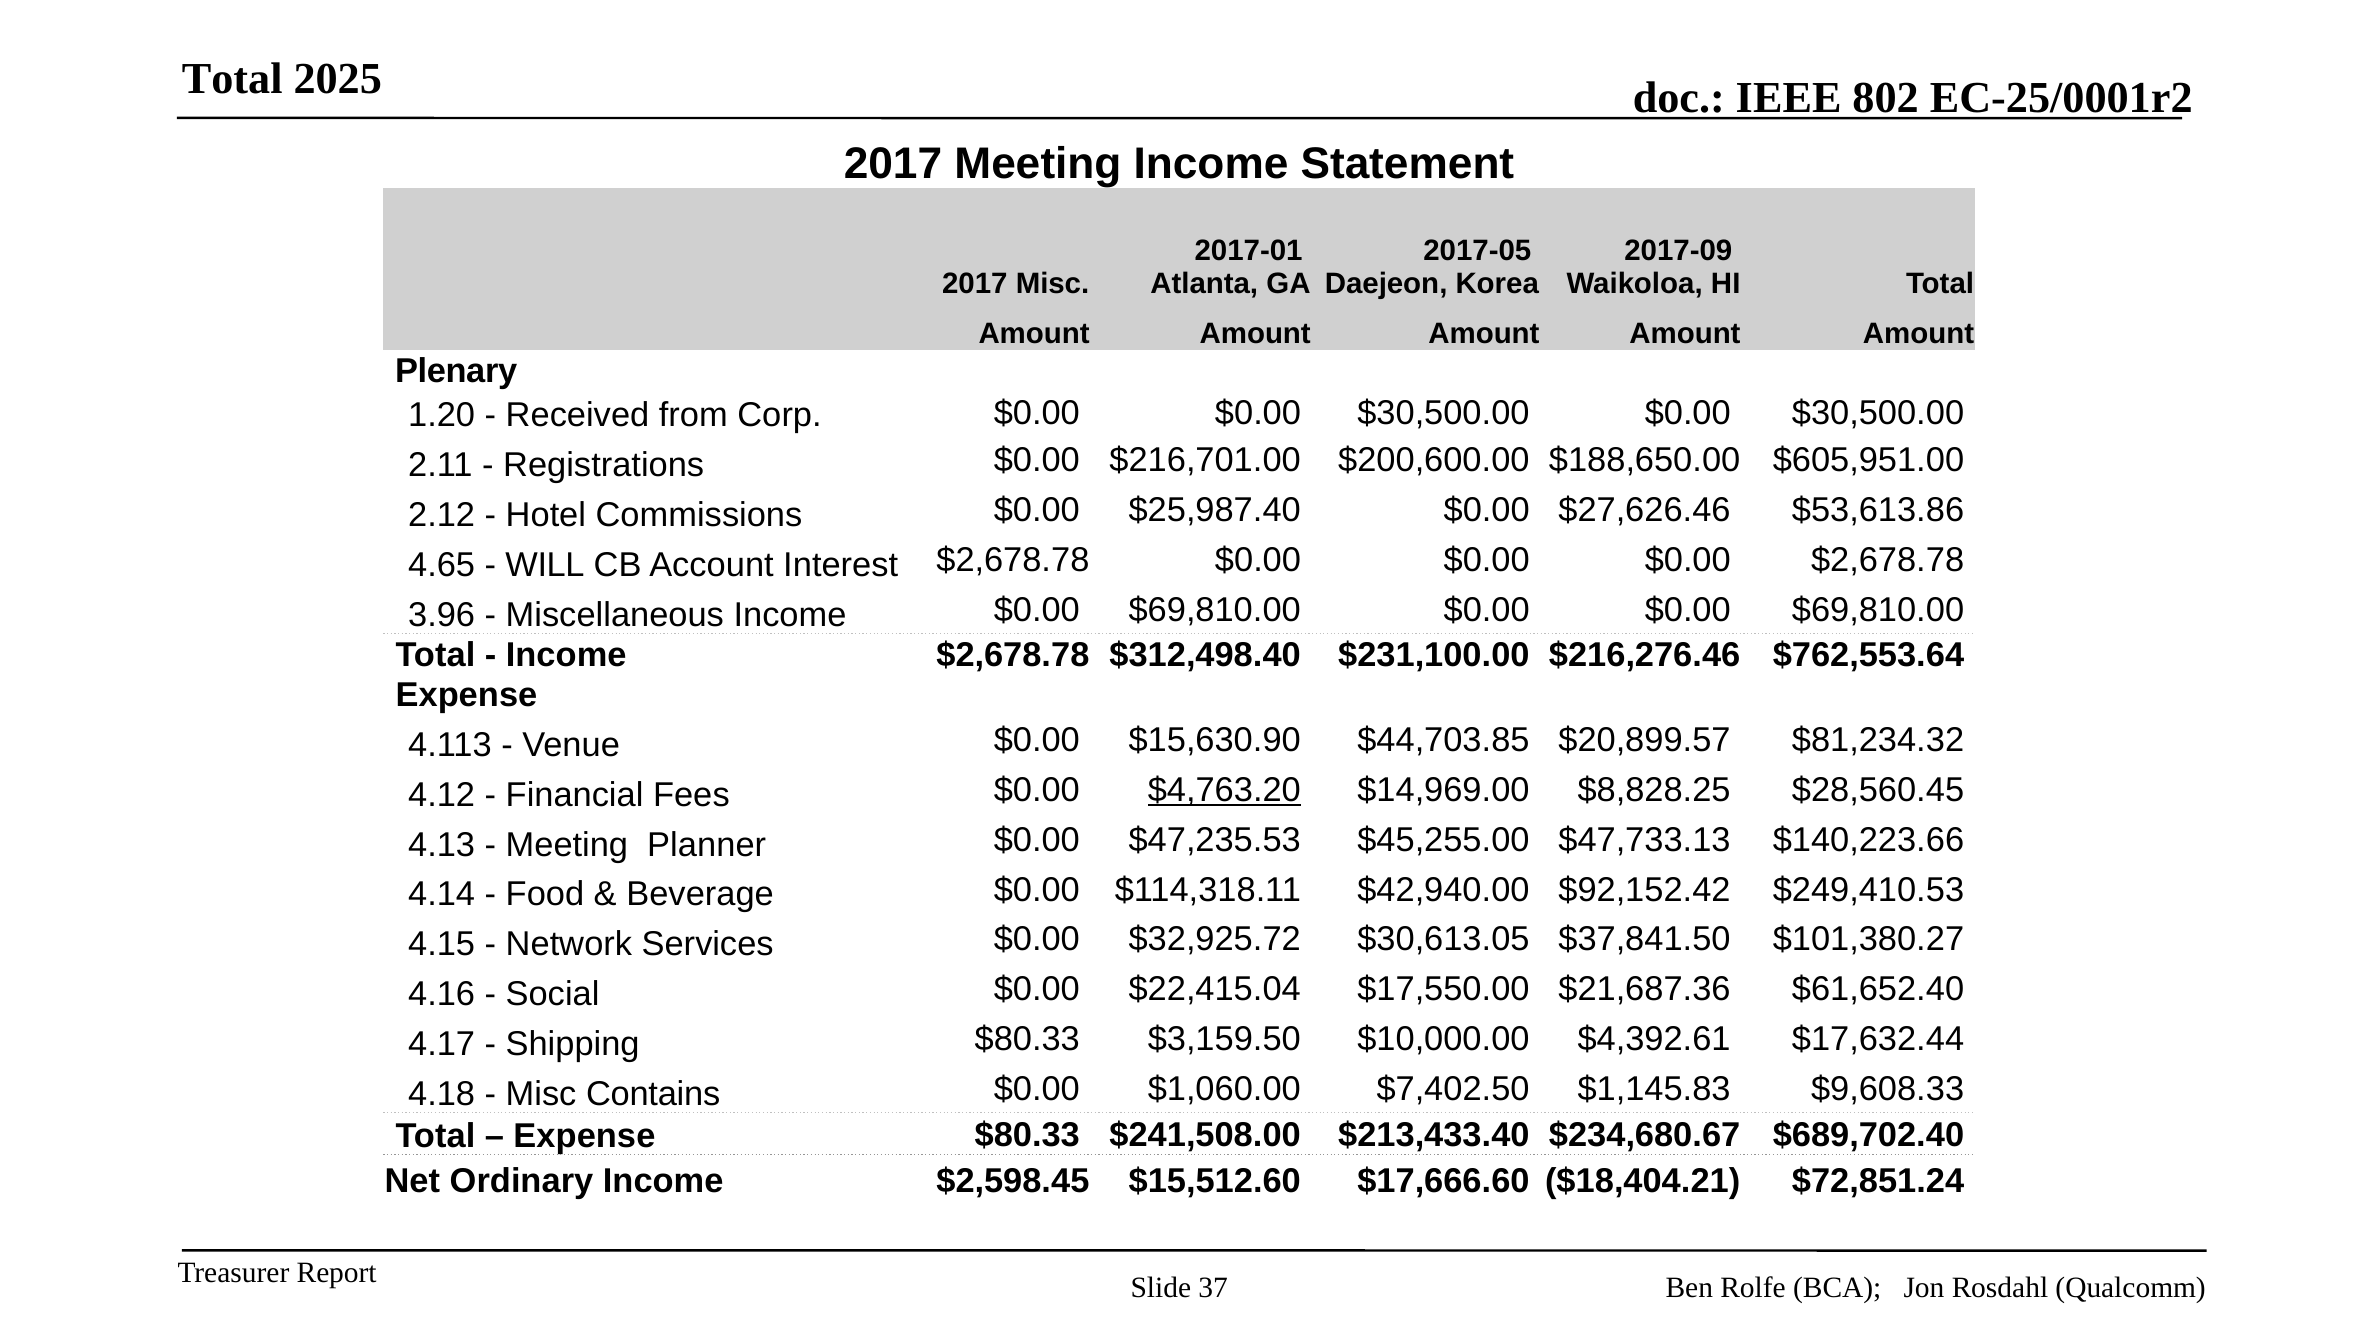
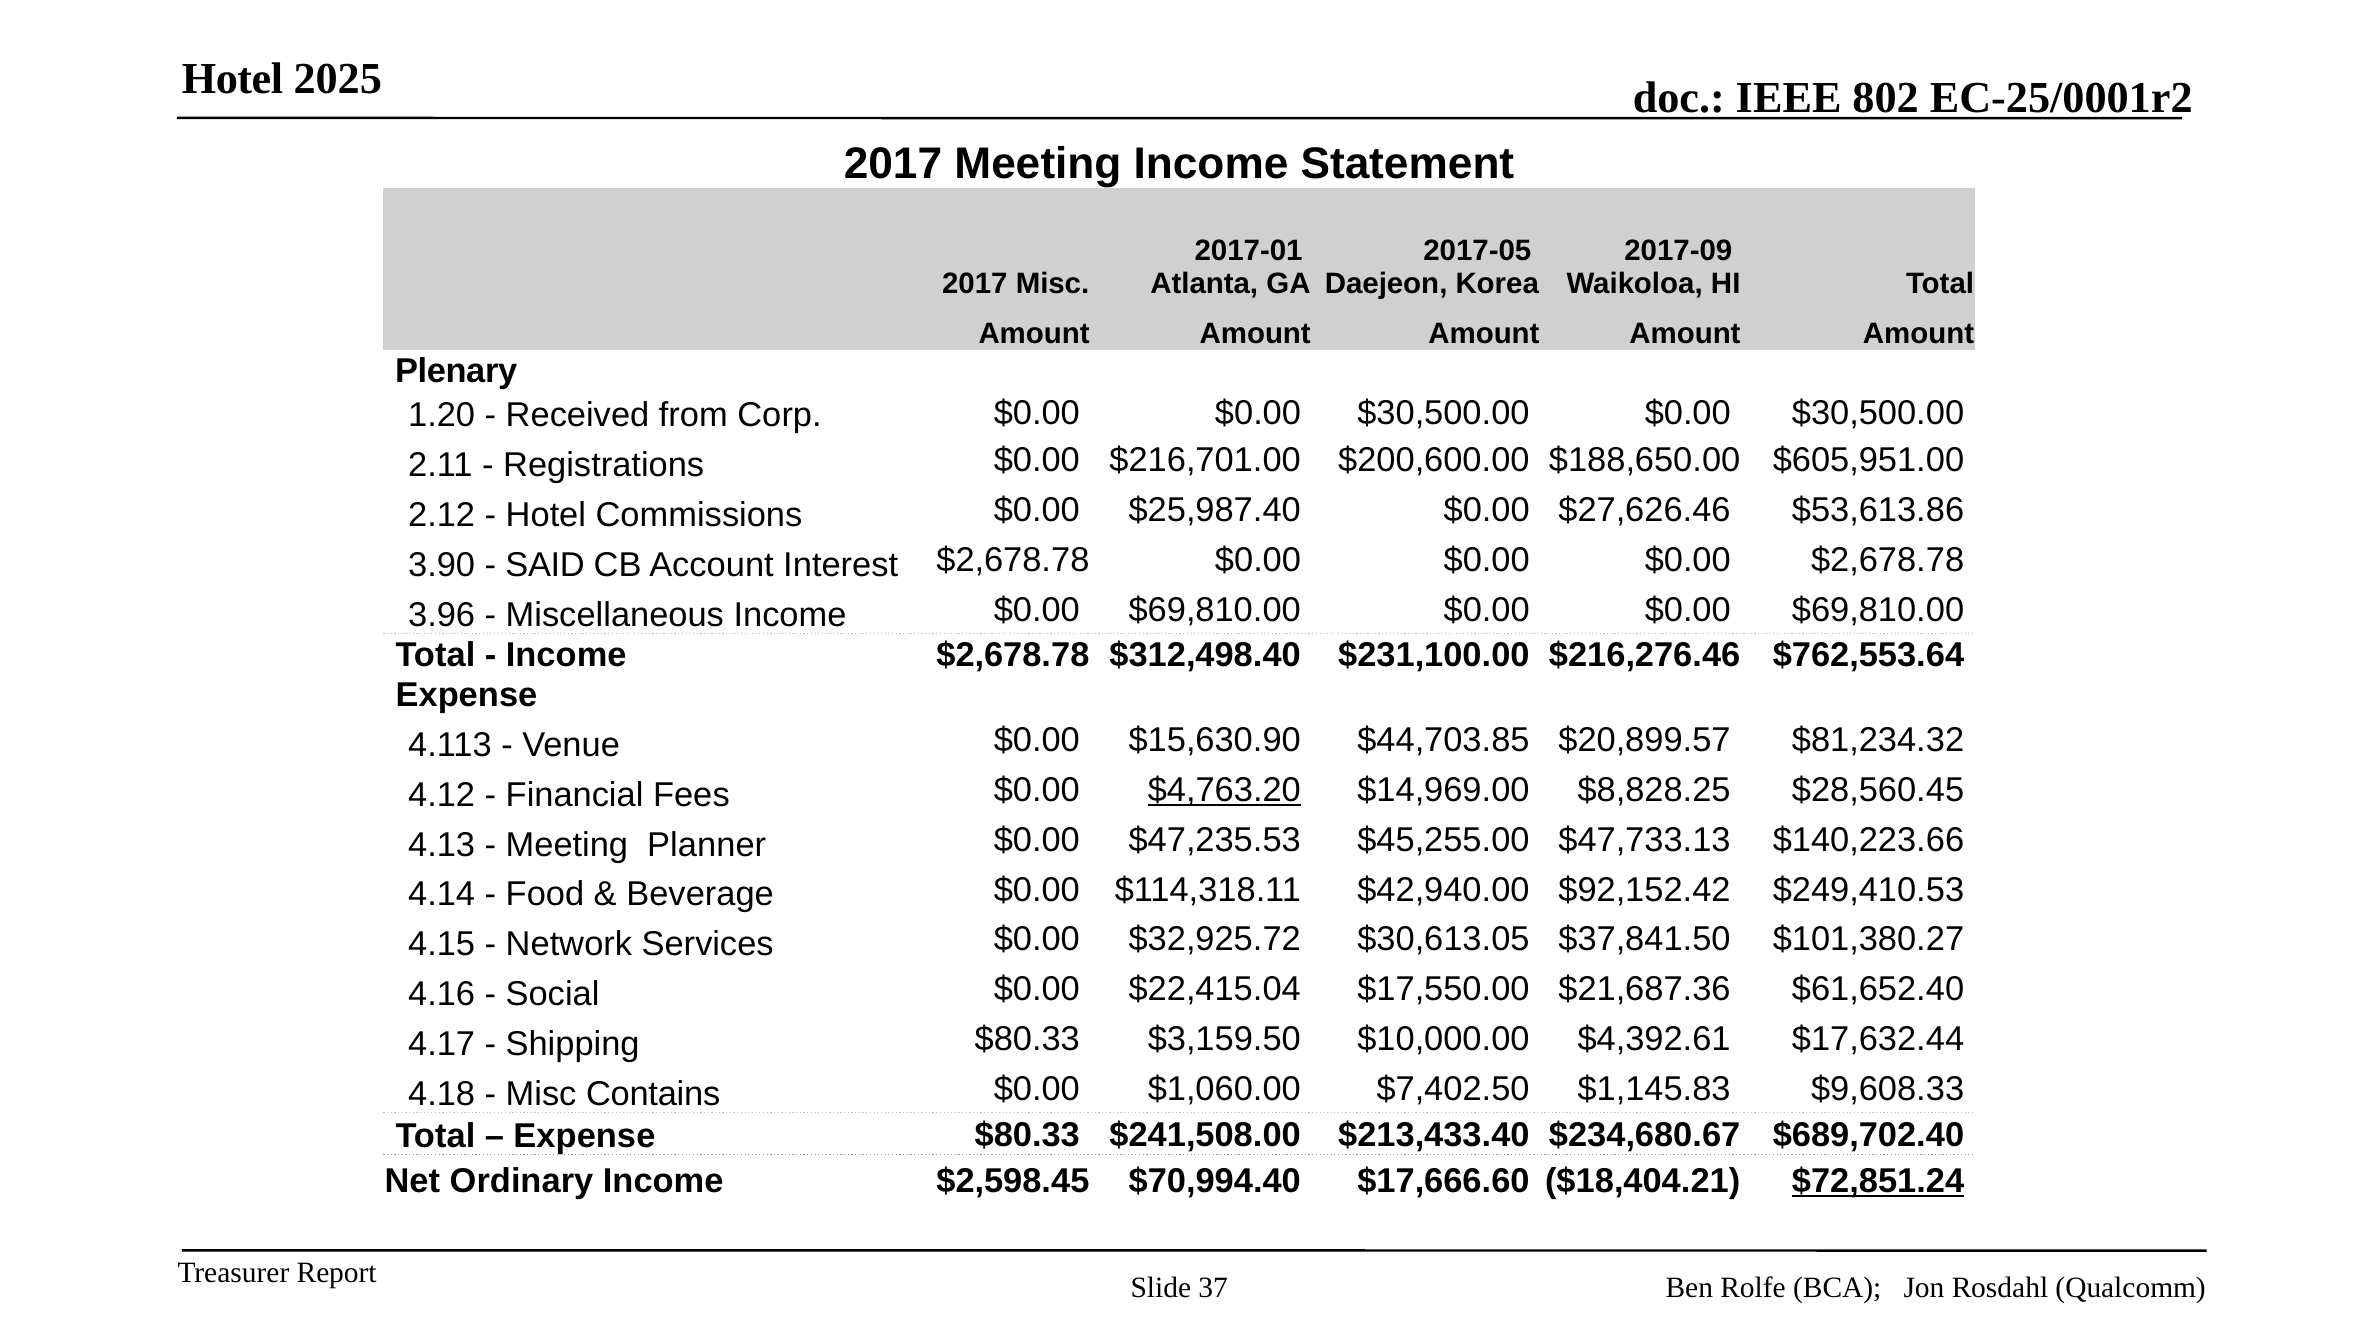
Total at (232, 79): Total -> Hotel
4.65: 4.65 -> 3.90
WILL: WILL -> SAID
$15,512.60: $15,512.60 -> $70,994.40
$72,851.24 underline: none -> present
